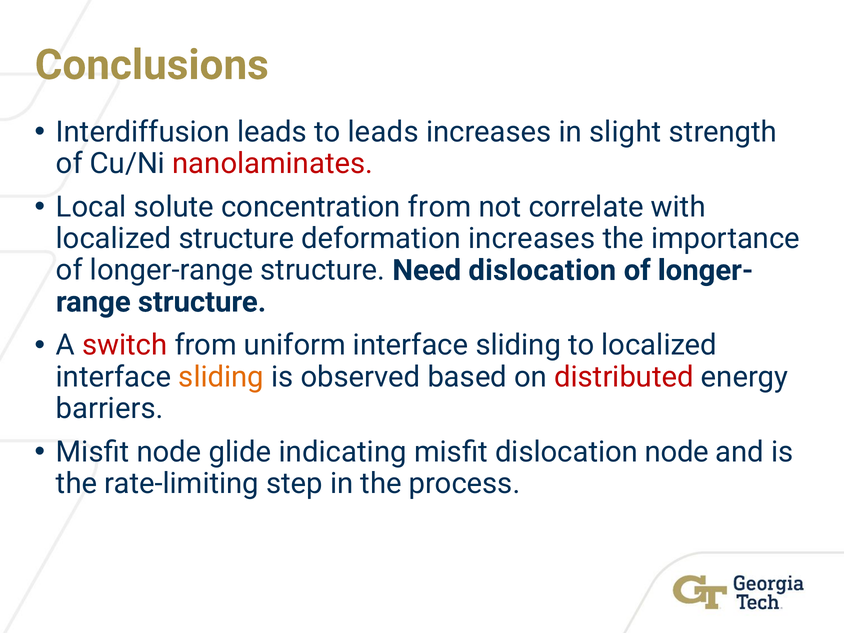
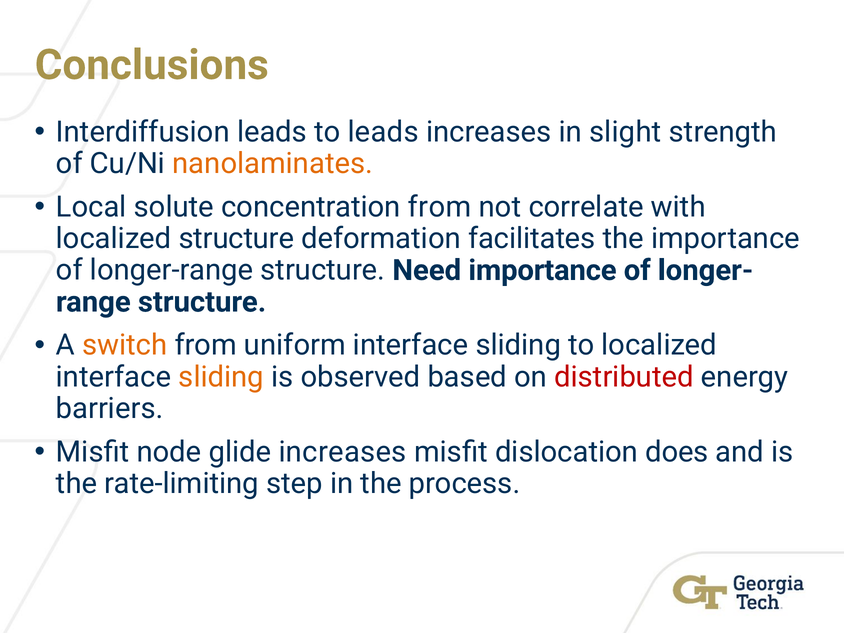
nanolaminates colour: red -> orange
deformation increases: increases -> facilitates
Need dislocation: dislocation -> importance
switch colour: red -> orange
glide indicating: indicating -> increases
dislocation node: node -> does
